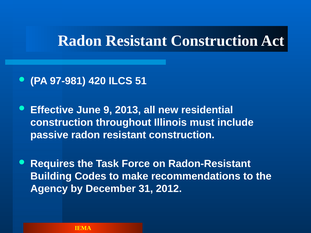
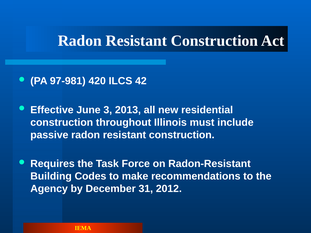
51: 51 -> 42
9: 9 -> 3
